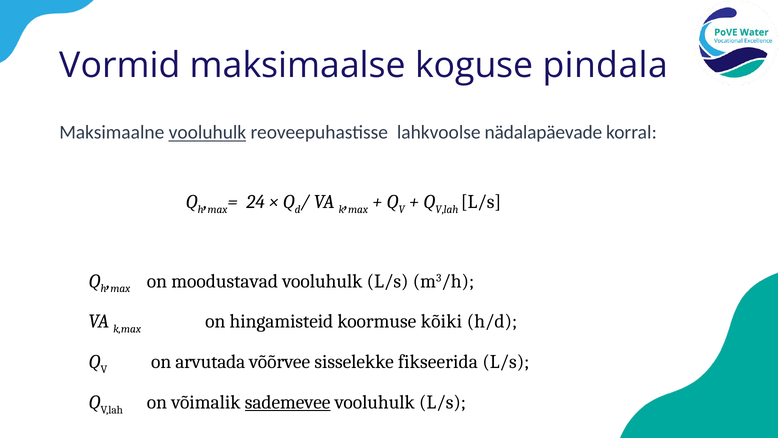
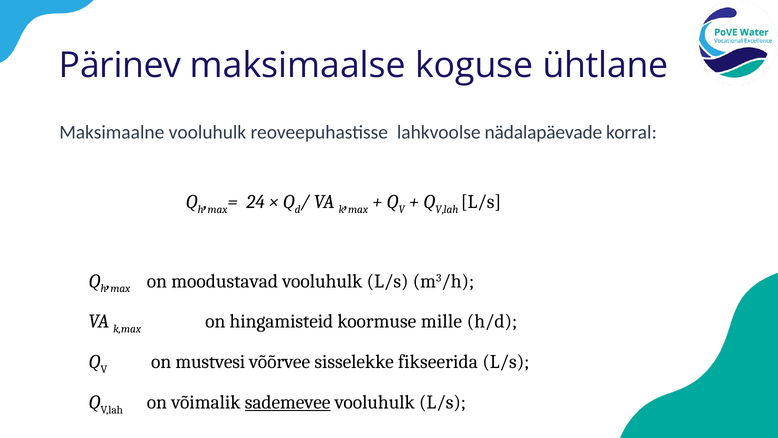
Vormid: Vormid -> Pärinev
pindala: pindala -> ühtlane
vooluhulk at (207, 132) underline: present -> none
kõiki: kõiki -> mille
arvutada: arvutada -> mustvesi
